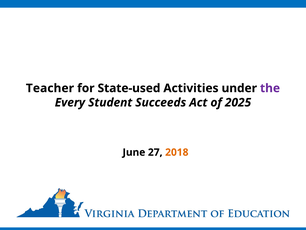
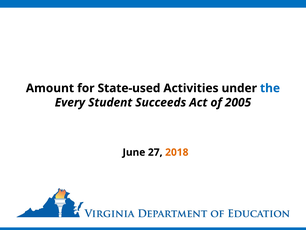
Teacher: Teacher -> Amount
the colour: purple -> blue
2025: 2025 -> 2005
